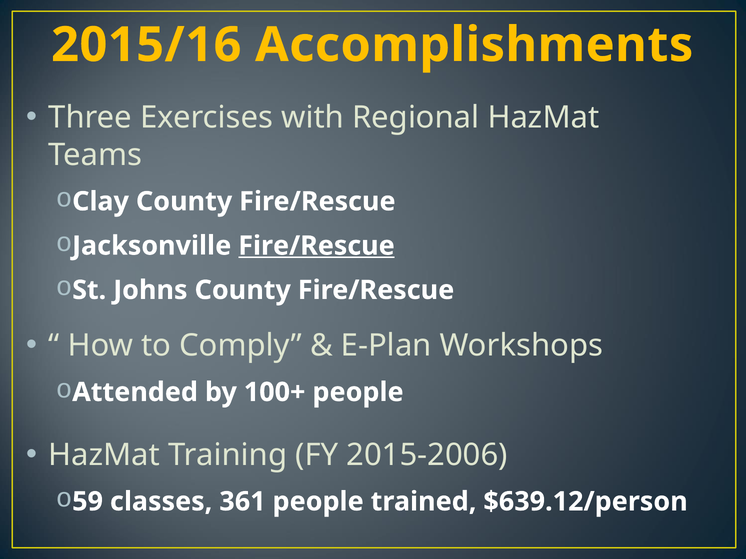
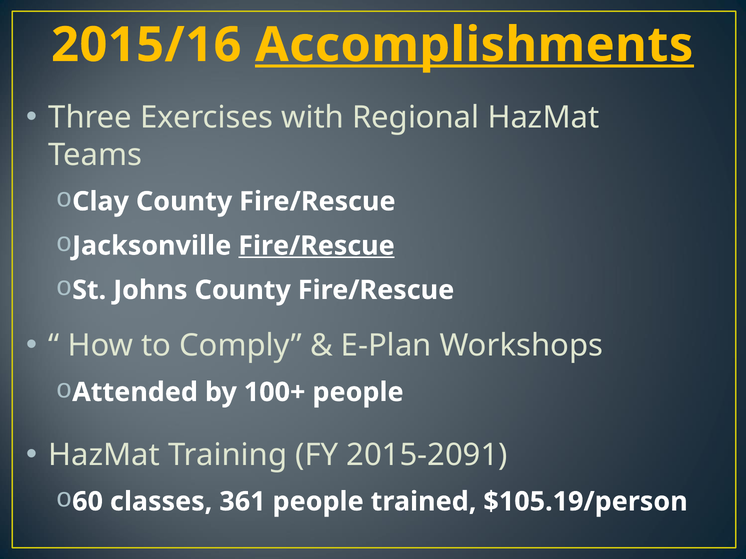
Accomplishments underline: none -> present
2015-2006: 2015-2006 -> 2015-2091
59: 59 -> 60
$639.12/person: $639.12/person -> $105.19/person
